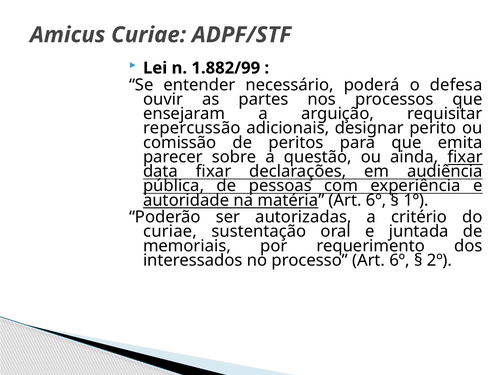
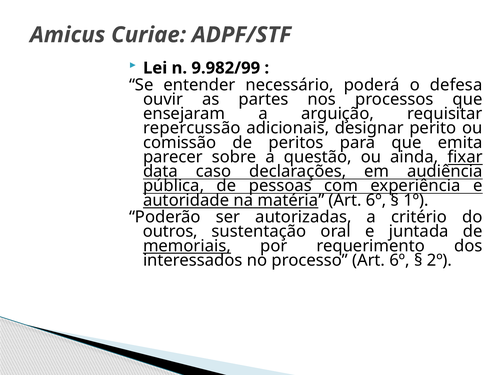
1.882/99: 1.882/99 -> 9.982/99
data fixar: fixar -> caso
curiae at (170, 231): curiae -> outros
memoriais underline: none -> present
